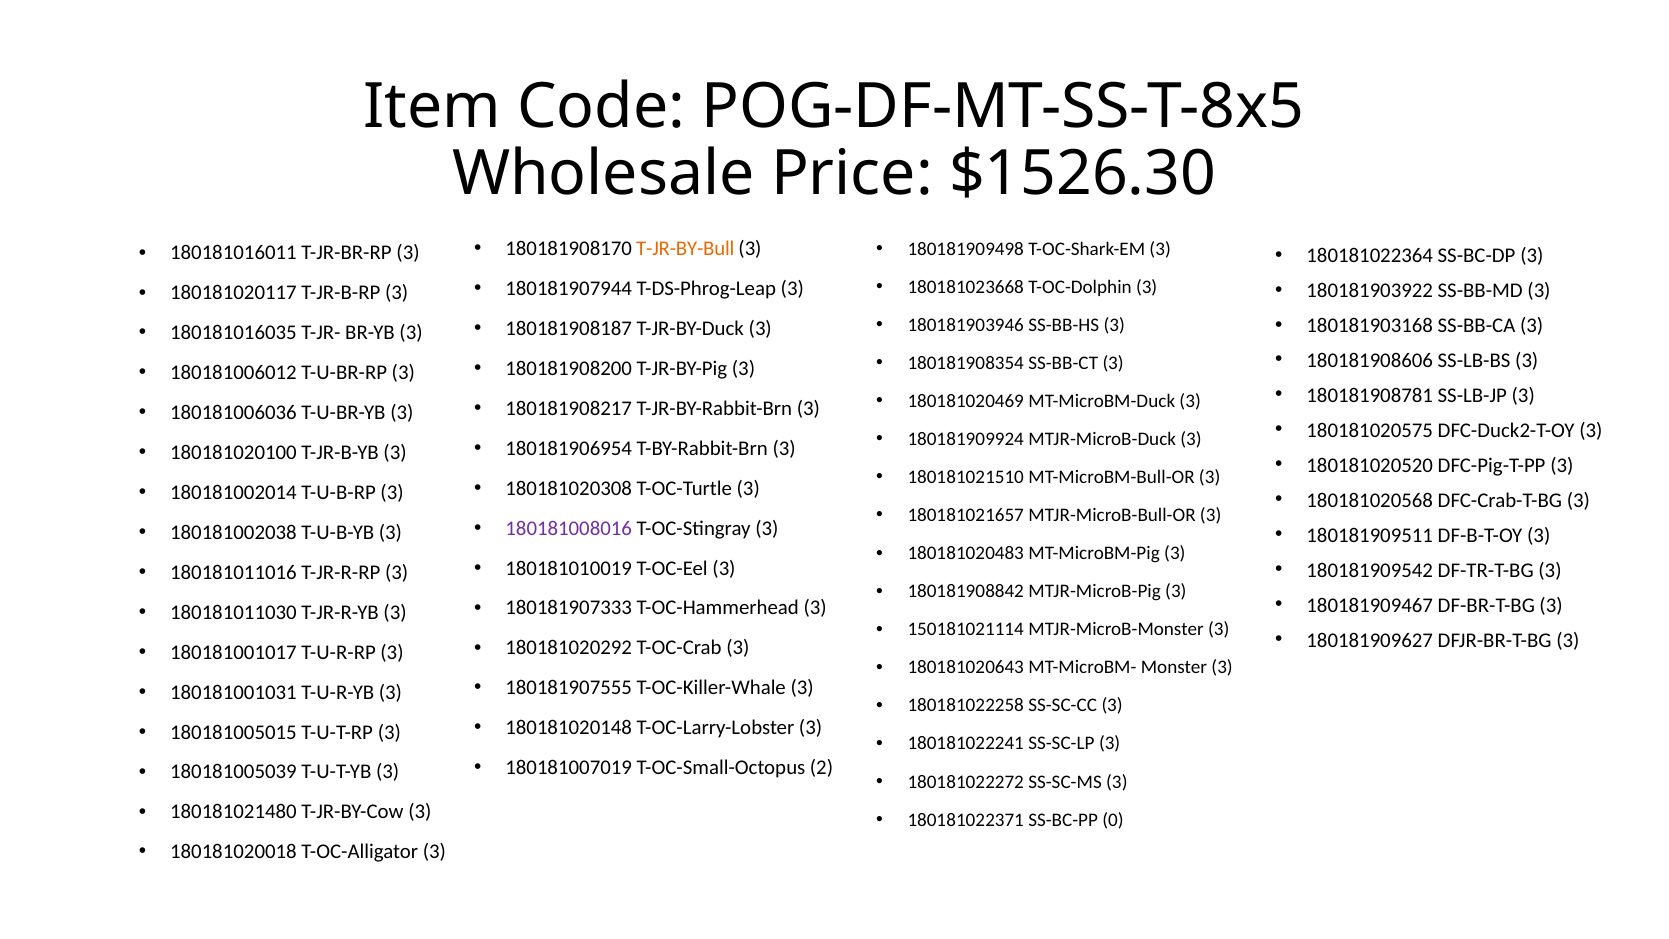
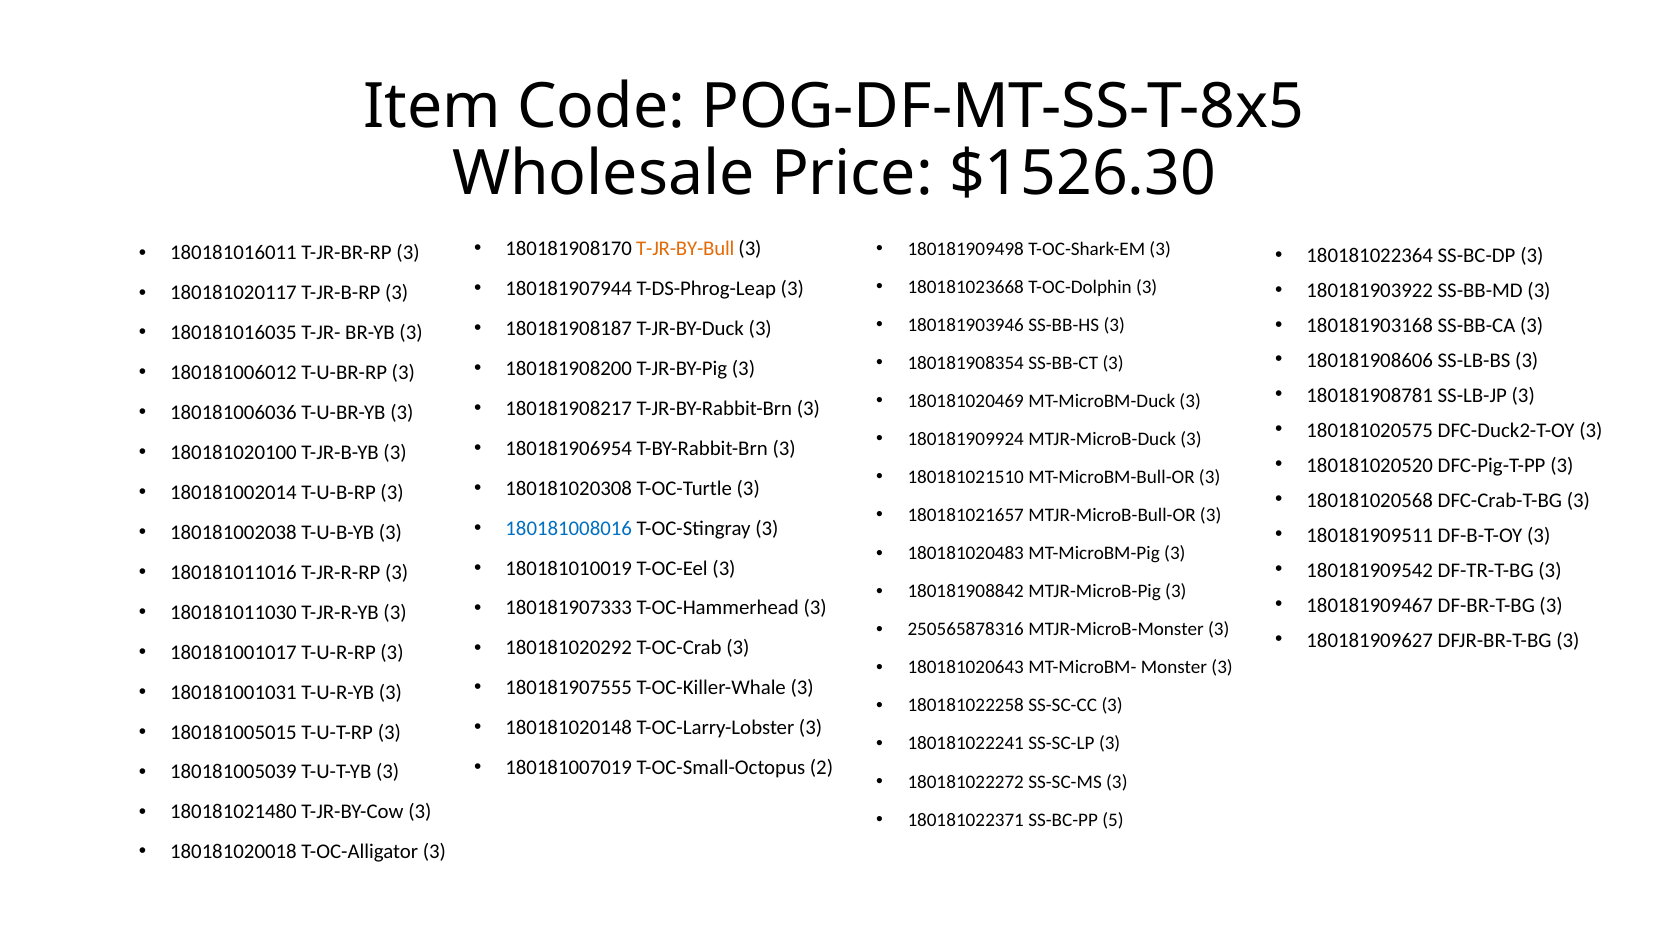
180181008016 colour: purple -> blue
150181021114: 150181021114 -> 250565878316
0: 0 -> 5
